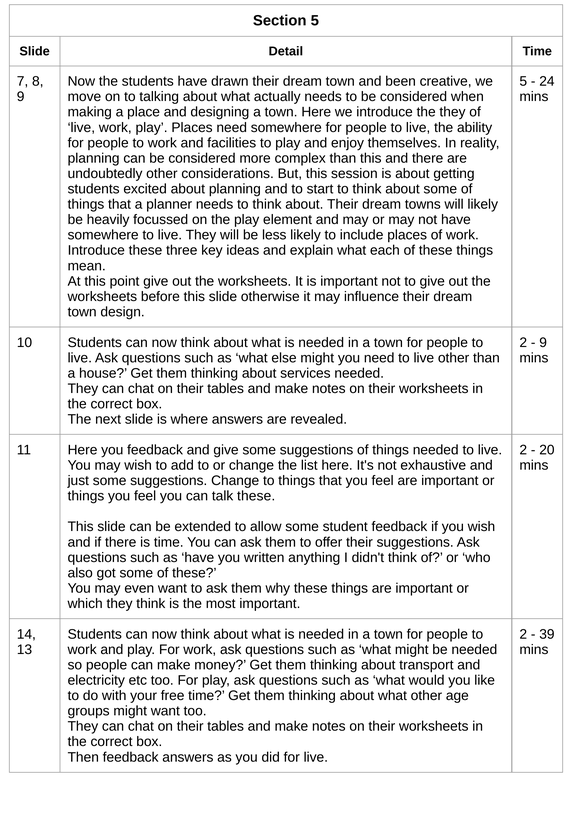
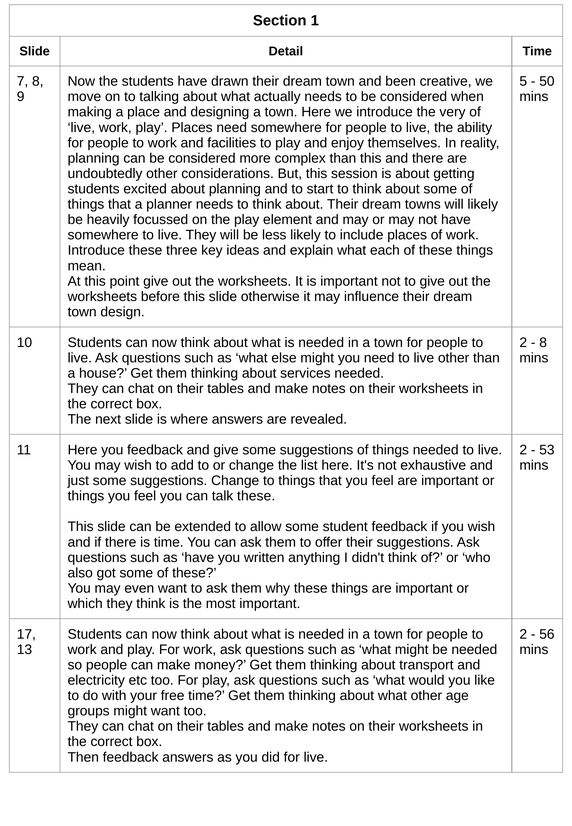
Section 5: 5 -> 1
24: 24 -> 50
the they: they -> very
9 at (543, 343): 9 -> 8
20: 20 -> 53
14: 14 -> 17
39: 39 -> 56
